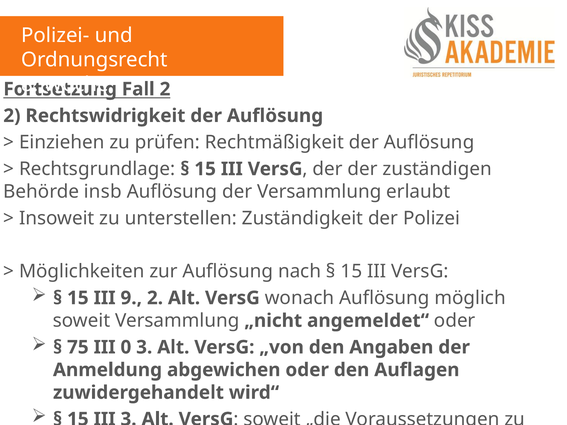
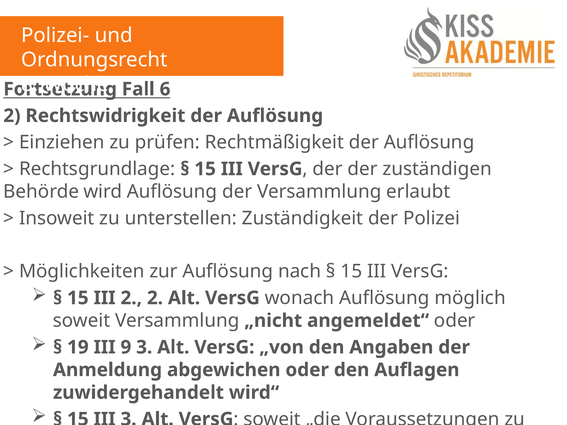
Fall 2: 2 -> 6
insb: insb -> wird
III 9: 9 -> 2
75: 75 -> 19
0: 0 -> 9
